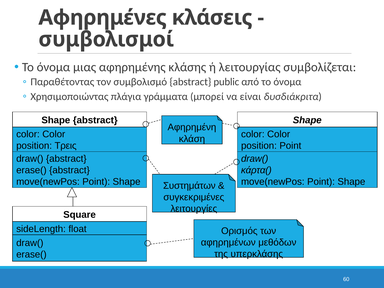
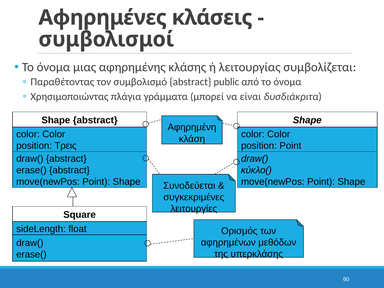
κάρτα(: κάρτα( -> κύκλο(
Συστημάτων: Συστημάτων -> Συνοδεύεται
